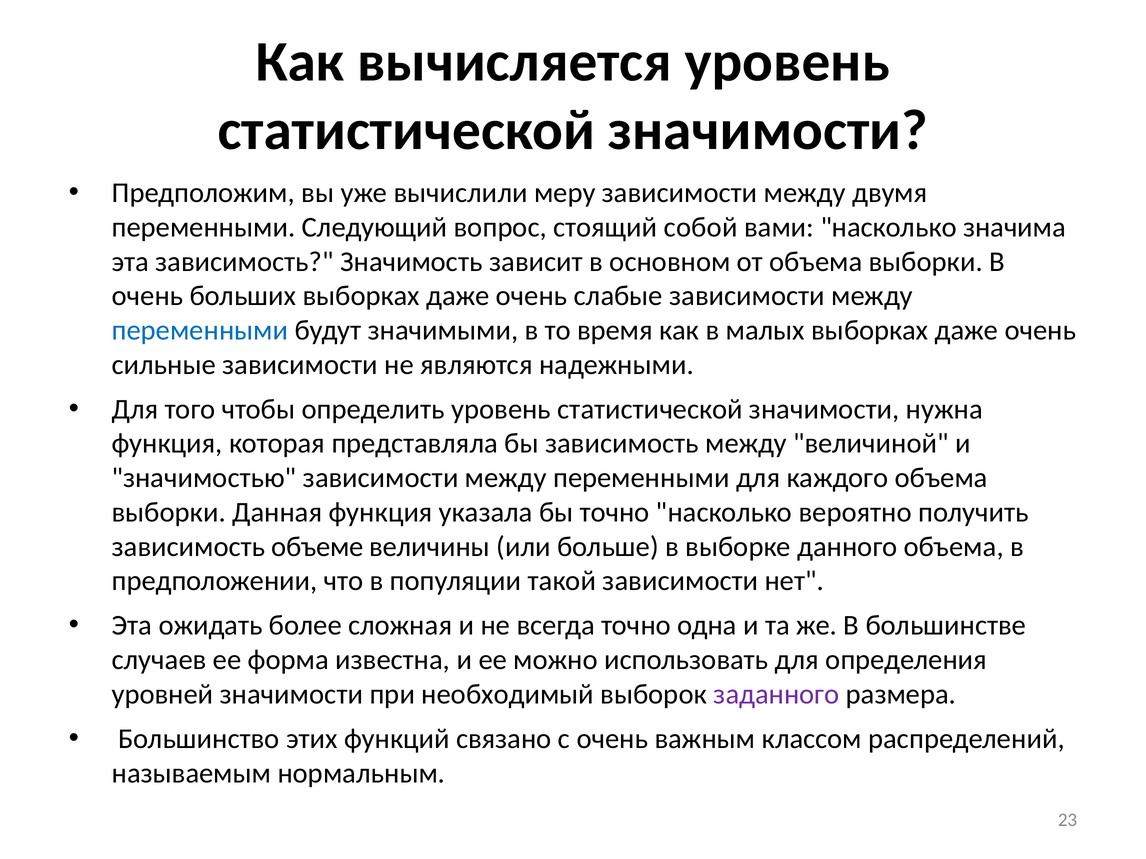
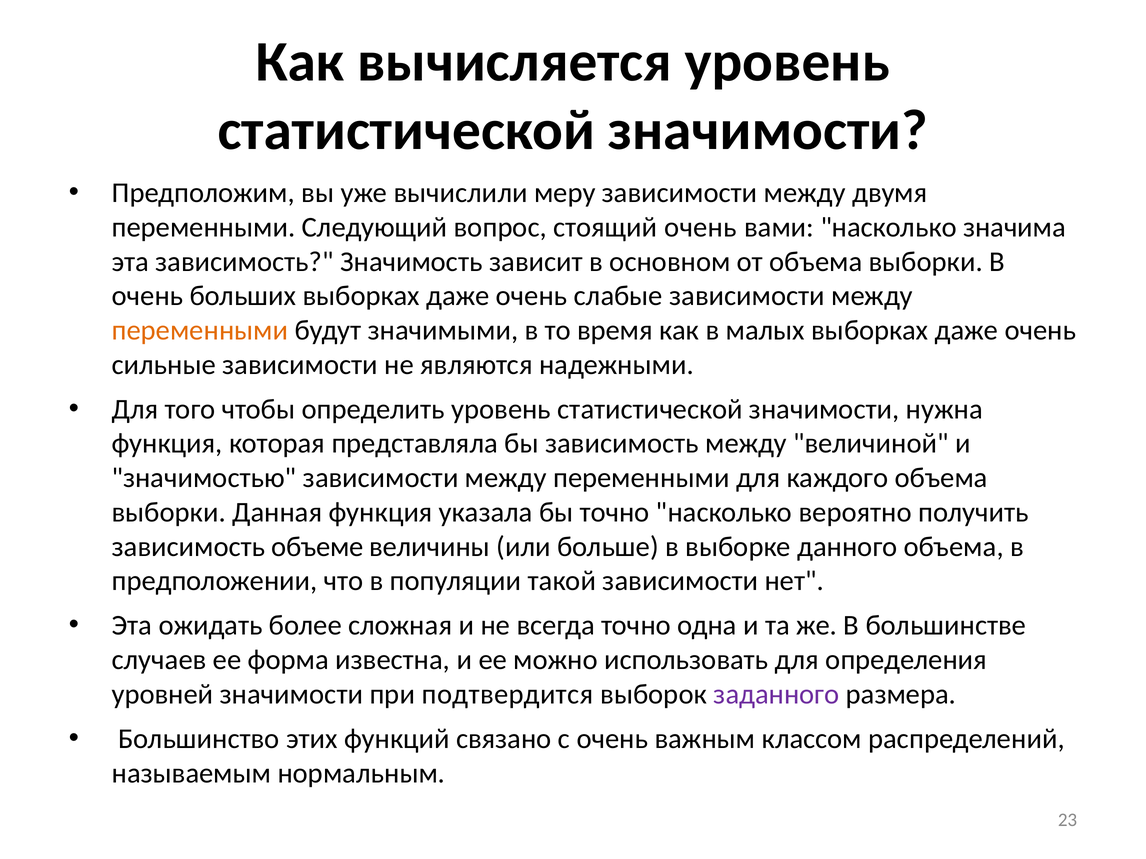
стоящий собой: собой -> очень
переменными at (200, 330) colour: blue -> orange
необходимый: необходимый -> подтвердится
